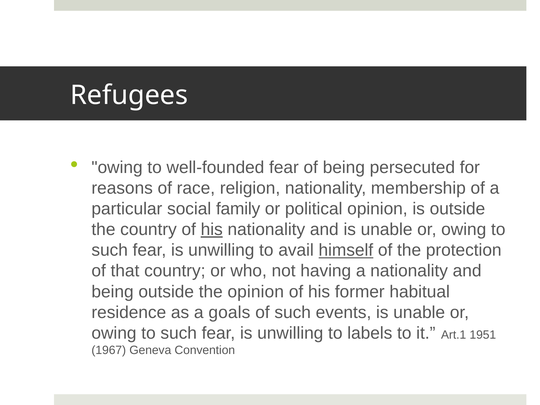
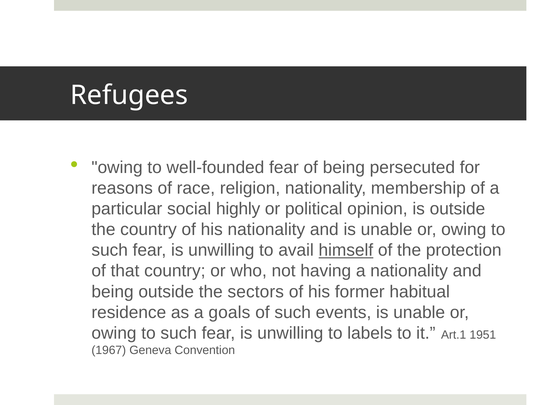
family: family -> highly
his at (212, 230) underline: present -> none
the opinion: opinion -> sectors
